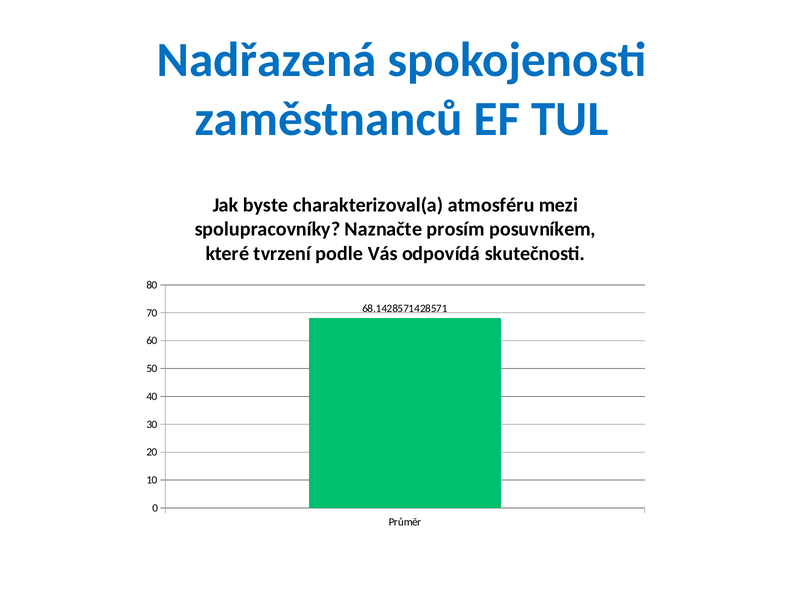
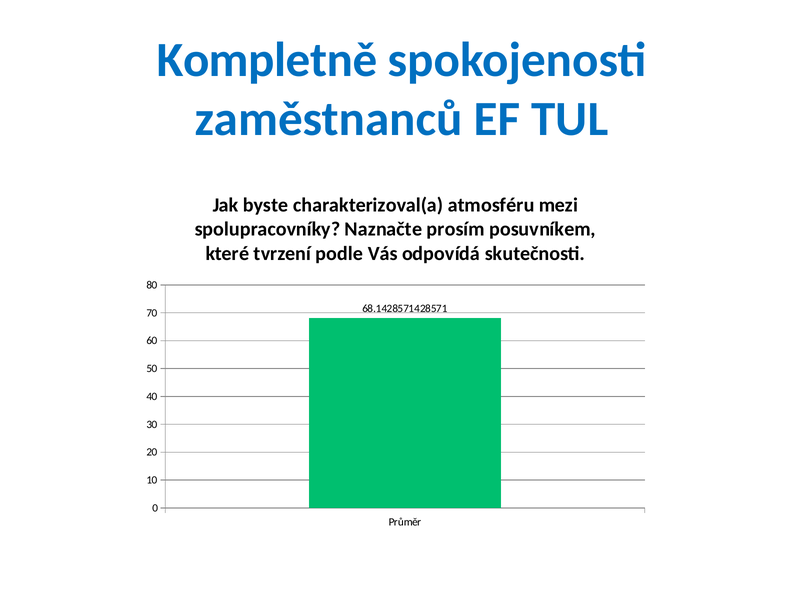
Nadřazená: Nadřazená -> Kompletně
